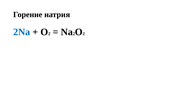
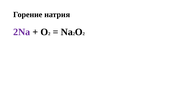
2Na colour: blue -> purple
